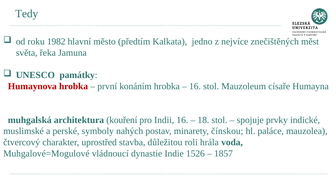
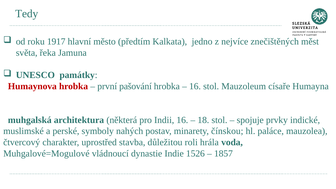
1982: 1982 -> 1917
konáním: konáním -> pašování
kouření: kouření -> některá
